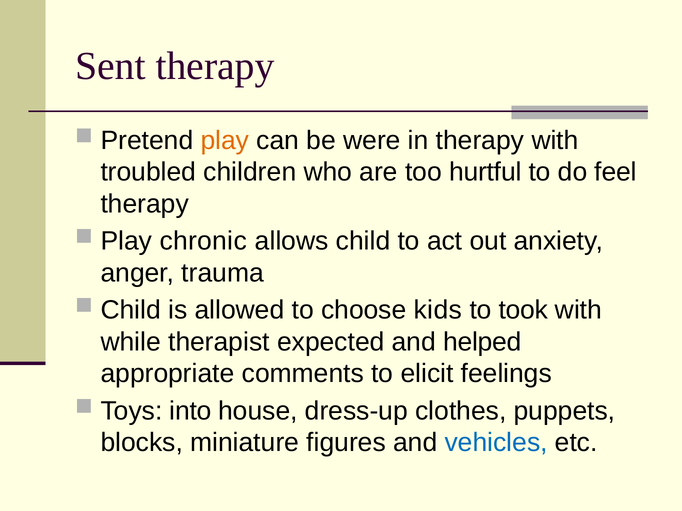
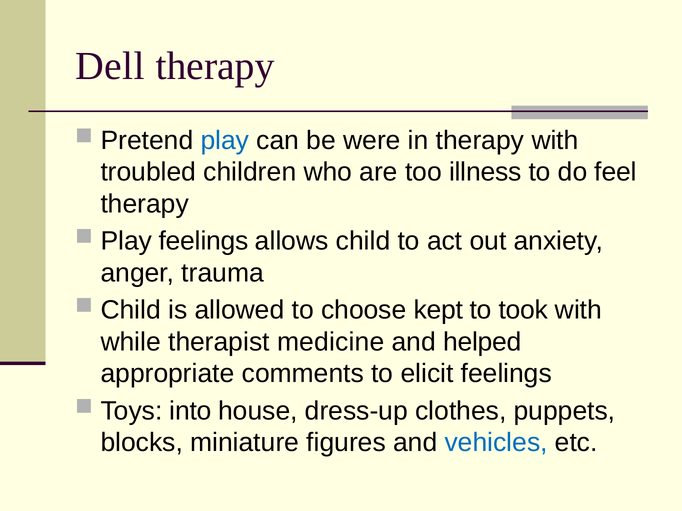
Sent: Sent -> Dell
play at (225, 141) colour: orange -> blue
hurtful: hurtful -> illness
Play chronic: chronic -> feelings
kids: kids -> kept
expected: expected -> medicine
